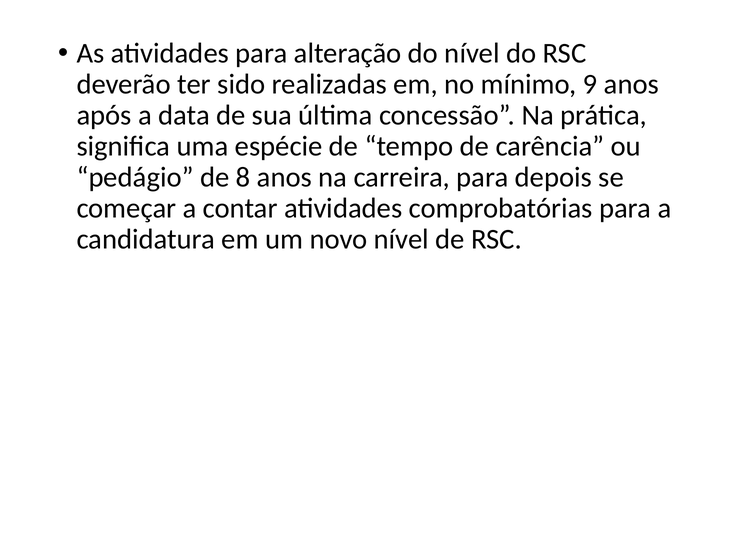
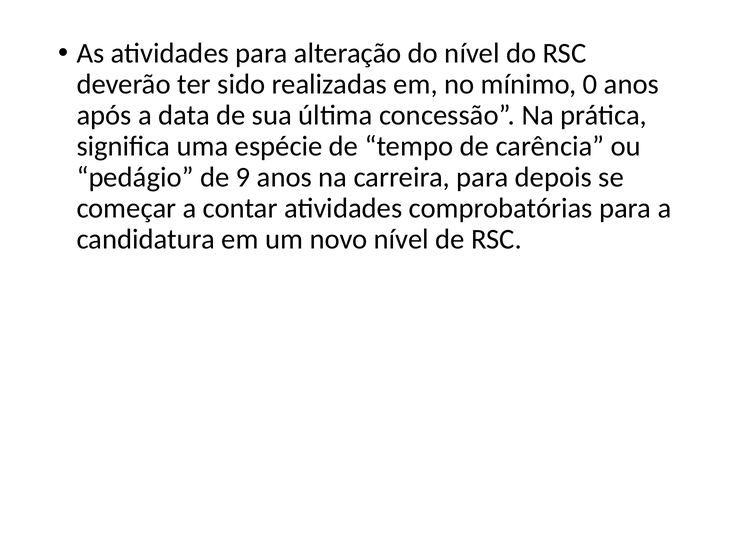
9: 9 -> 0
8: 8 -> 9
